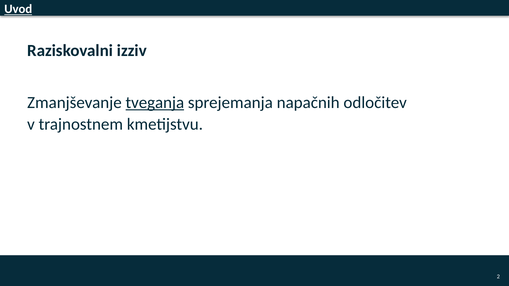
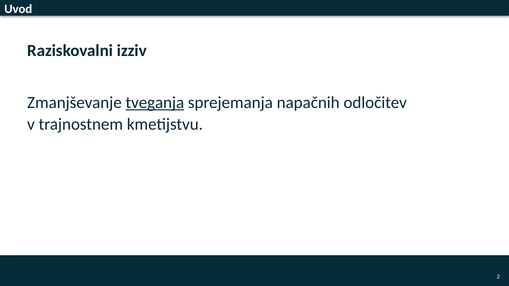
Uvod underline: present -> none
